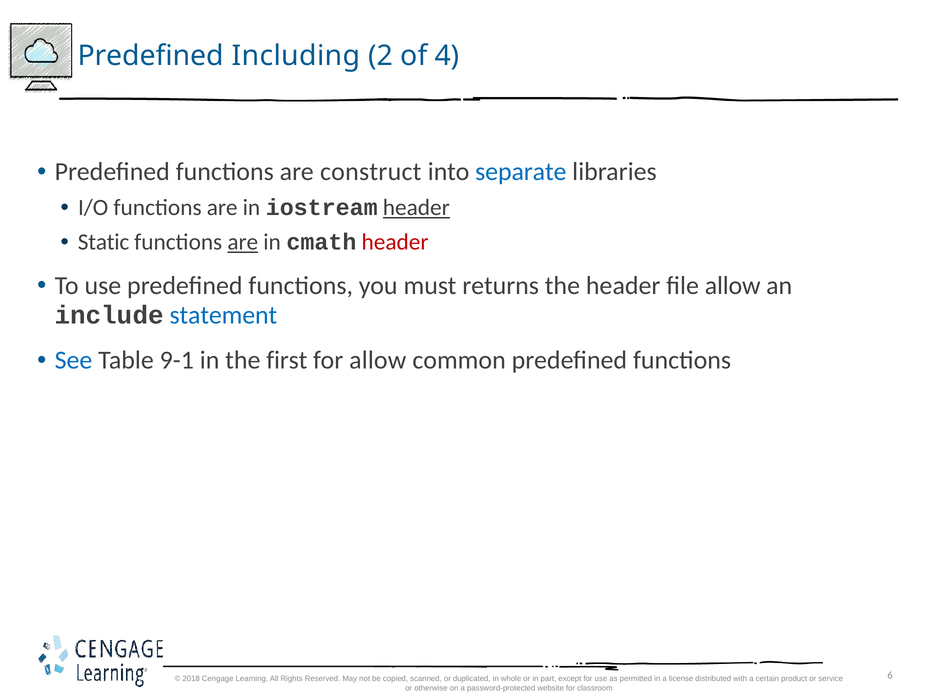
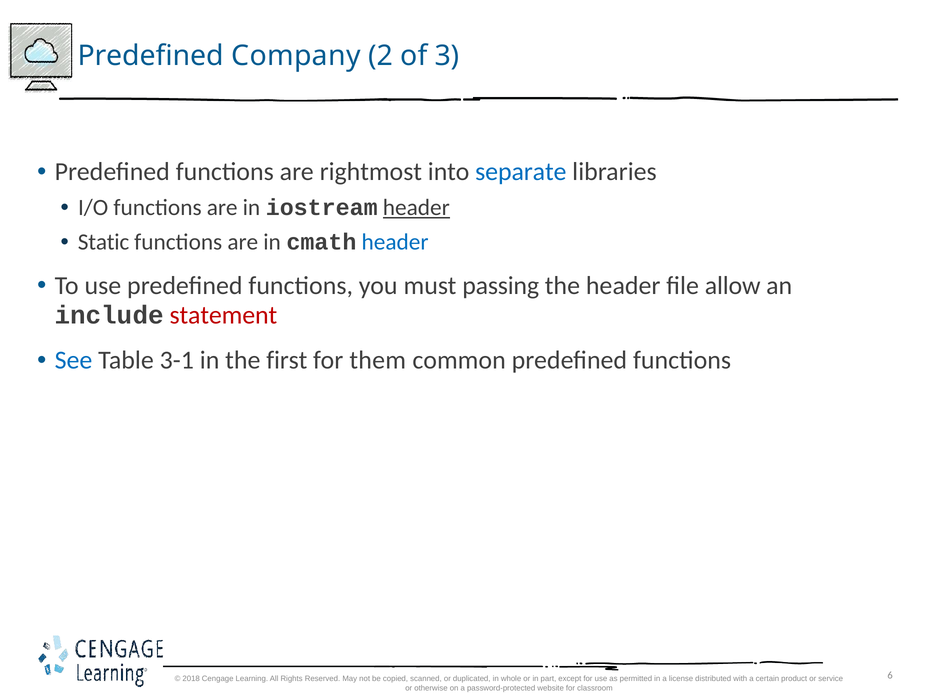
Including: Including -> Company
4: 4 -> 3
construct: construct -> rightmost
are at (243, 242) underline: present -> none
header at (395, 242) colour: red -> blue
returns: returns -> passing
statement colour: blue -> red
9-1: 9-1 -> 3-1
for allow: allow -> them
